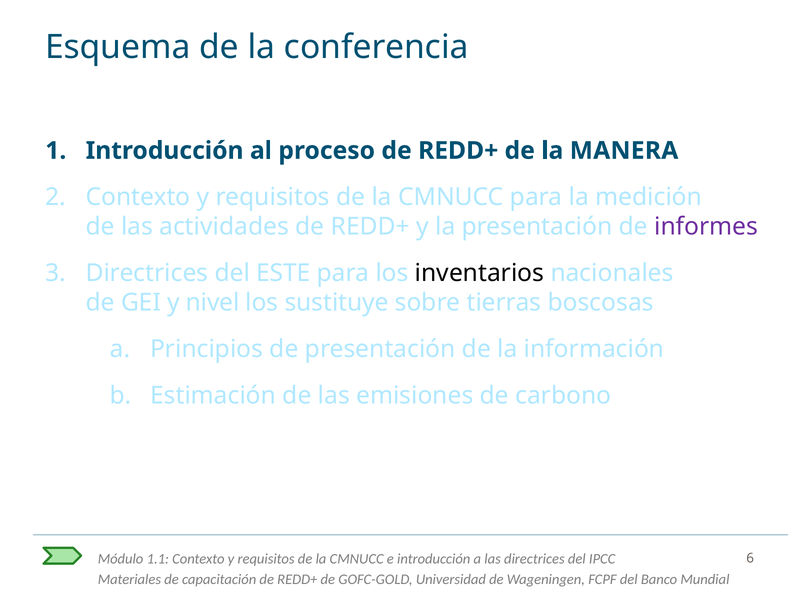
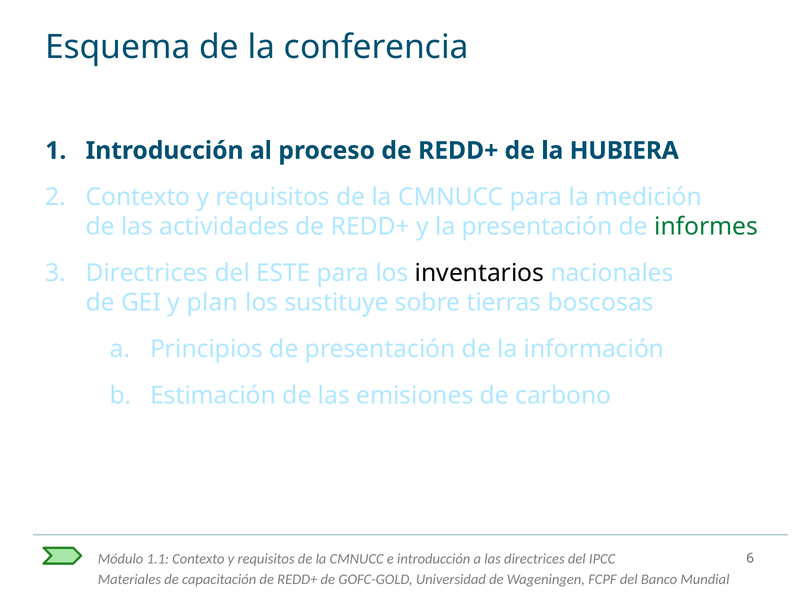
MANERA: MANERA -> HUBIERA
informes colour: purple -> green
nivel: nivel -> plan
